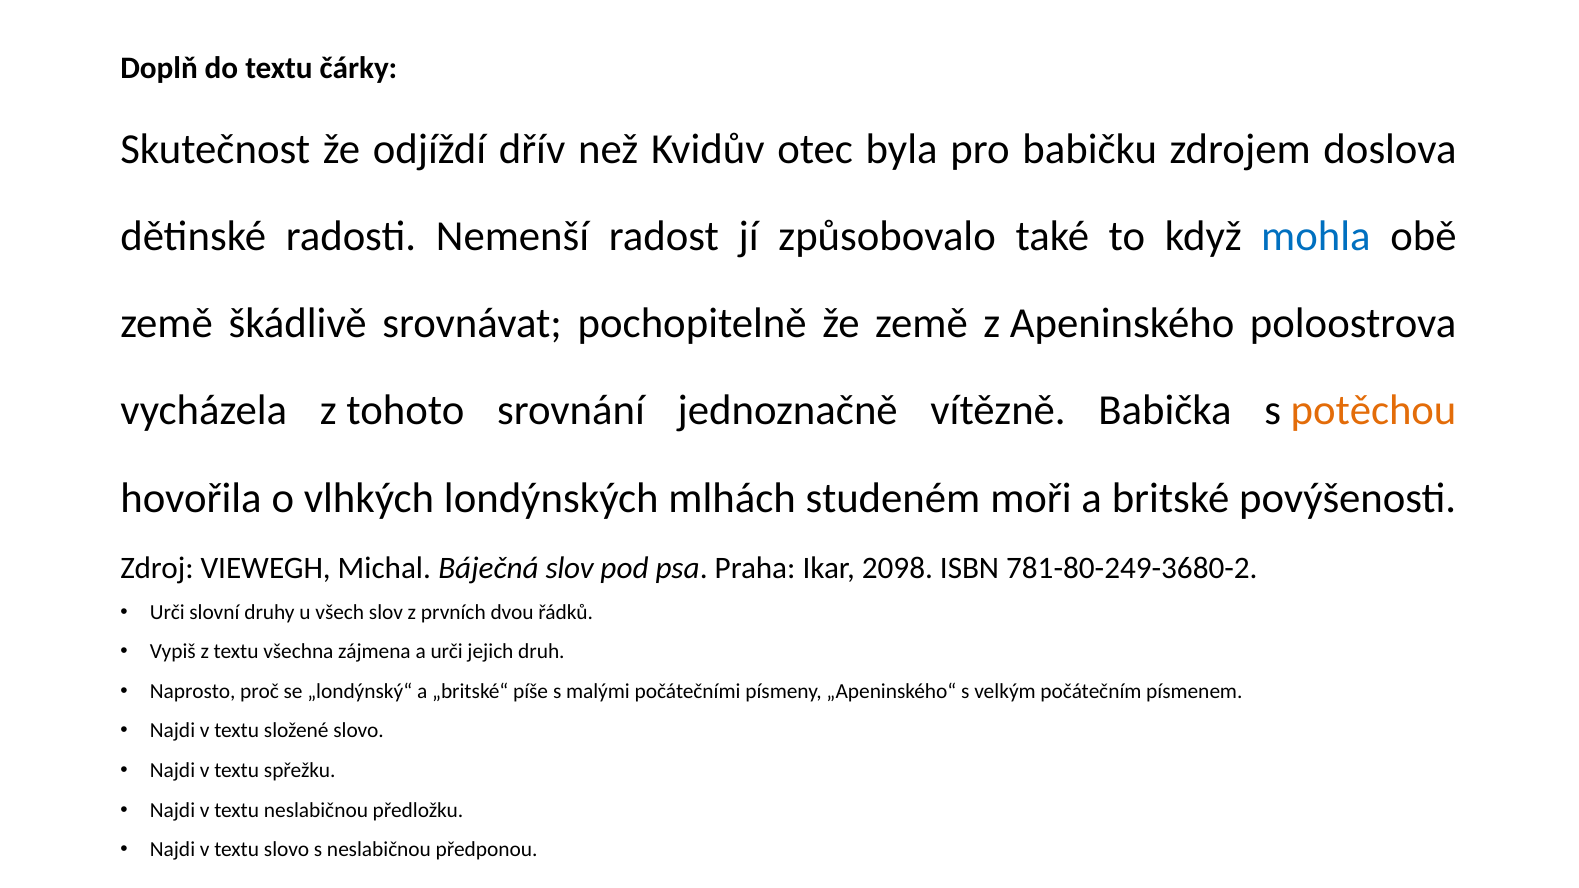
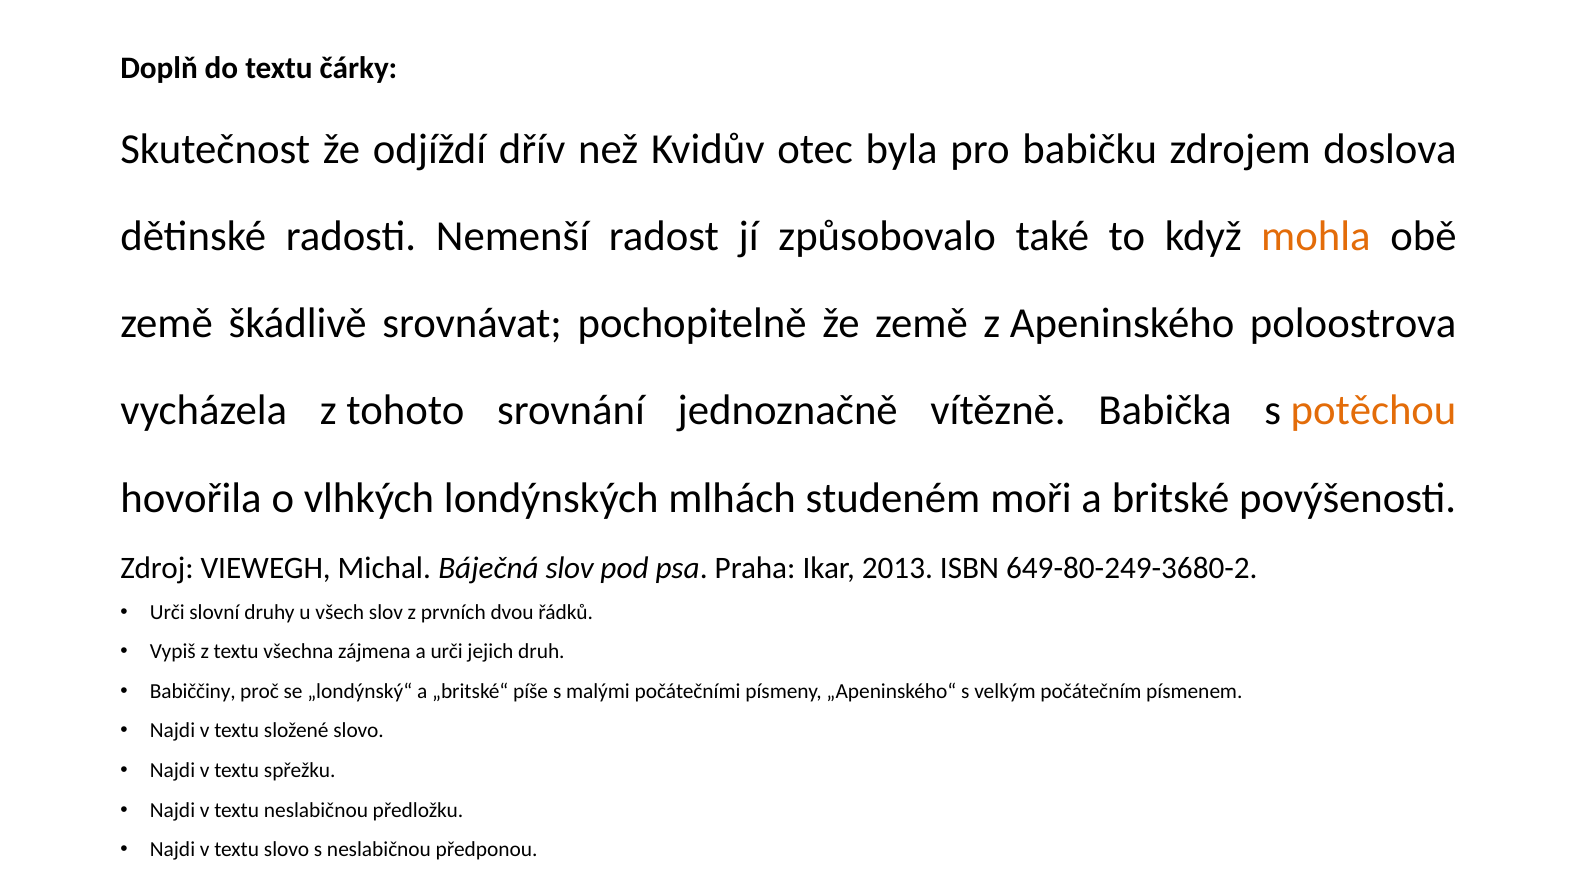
mohla colour: blue -> orange
2098: 2098 -> 2013
781-80-249-3680-2: 781-80-249-3680-2 -> 649-80-249-3680-2
Naprosto: Naprosto -> Babiččiny
